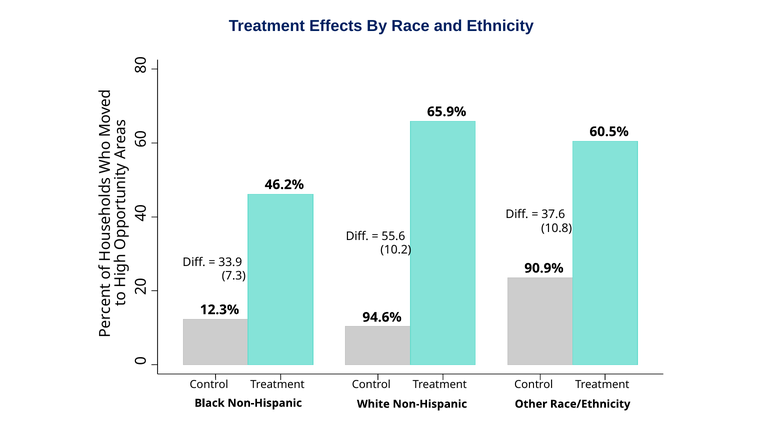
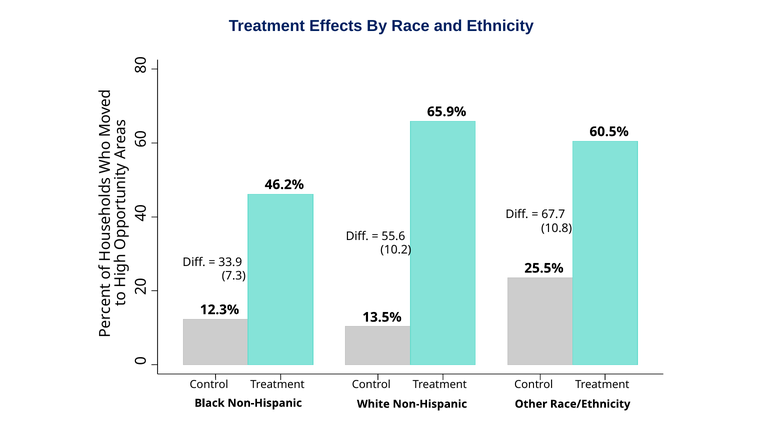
37.6: 37.6 -> 67.7
90.9%: 90.9% -> 25.5%
94.6%: 94.6% -> 13.5%
